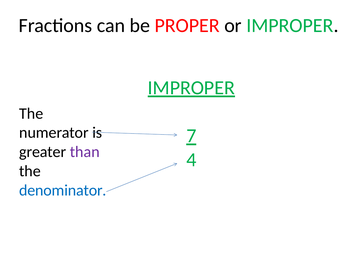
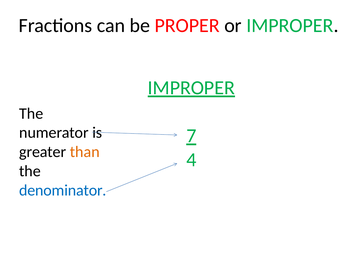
than colour: purple -> orange
